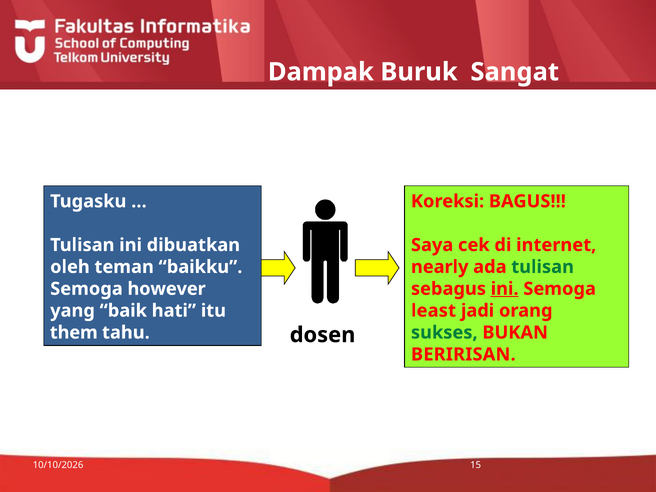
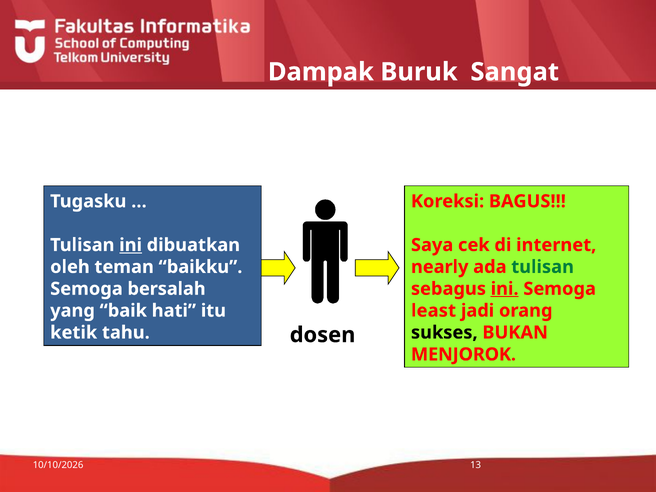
ini at (131, 245) underline: none -> present
however: however -> bersalah
sukses colour: green -> black
them: them -> ketik
BERIRISAN: BERIRISAN -> MENJOROK
15: 15 -> 13
